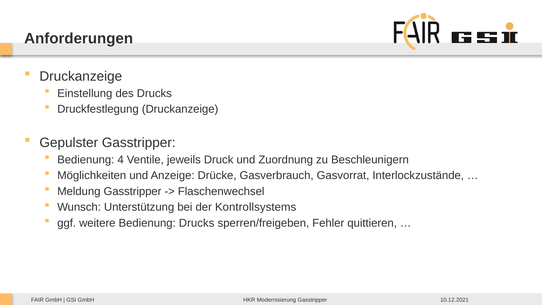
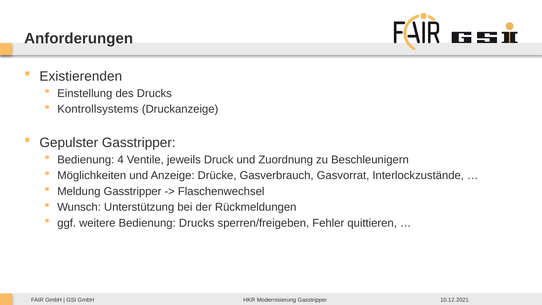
Druckanzeige at (81, 76): Druckanzeige -> Existierenden
Druckfestlegung: Druckfestlegung -> Kontrollsystems
Kontrollsystems: Kontrollsystems -> Rückmeldungen
